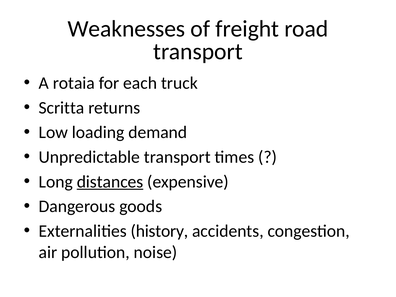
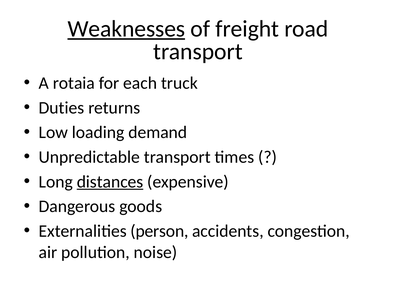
Weaknesses underline: none -> present
Scritta: Scritta -> Duties
history: history -> person
